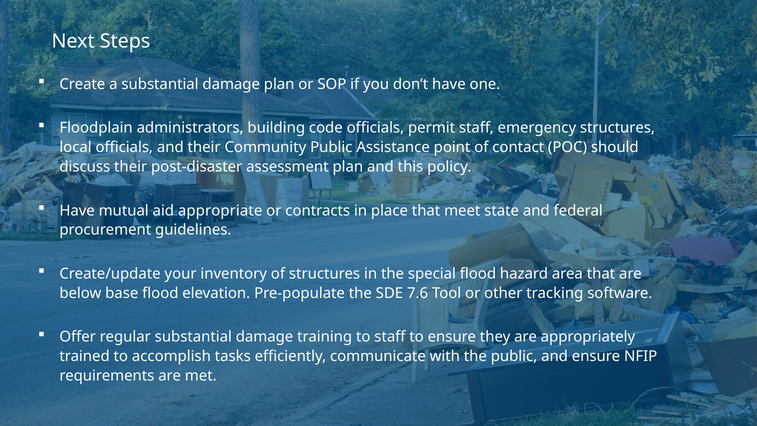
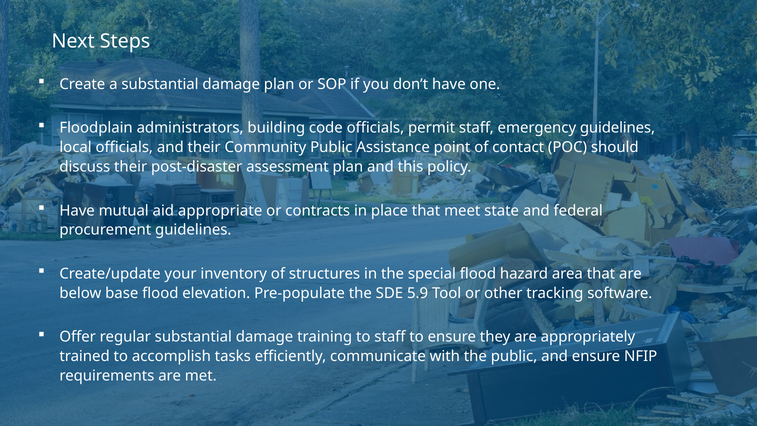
emergency structures: structures -> guidelines
7.6: 7.6 -> 5.9
